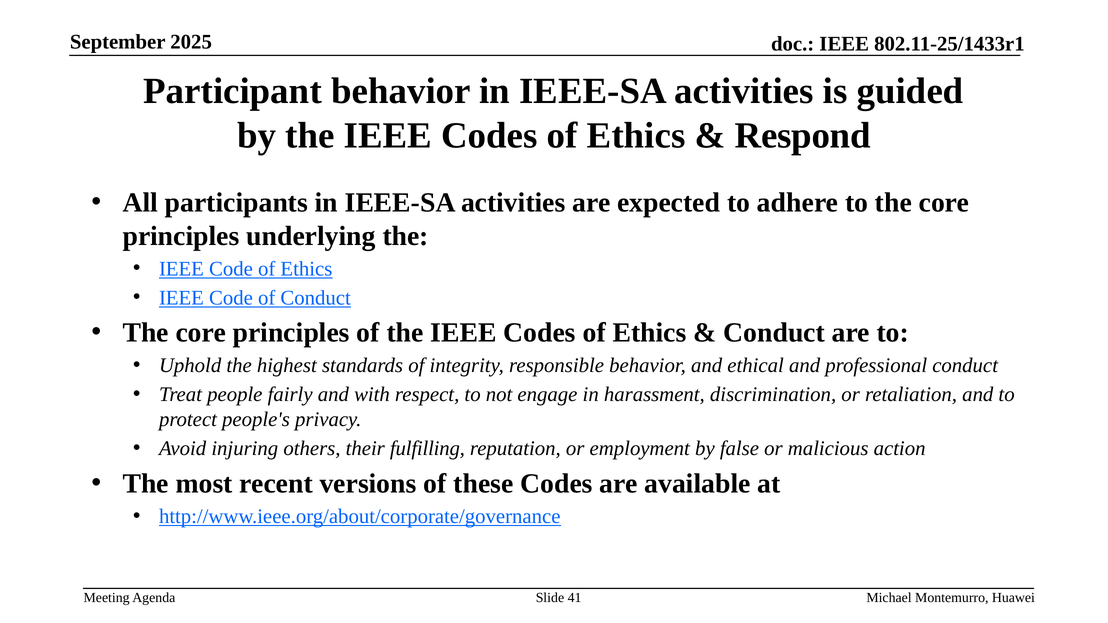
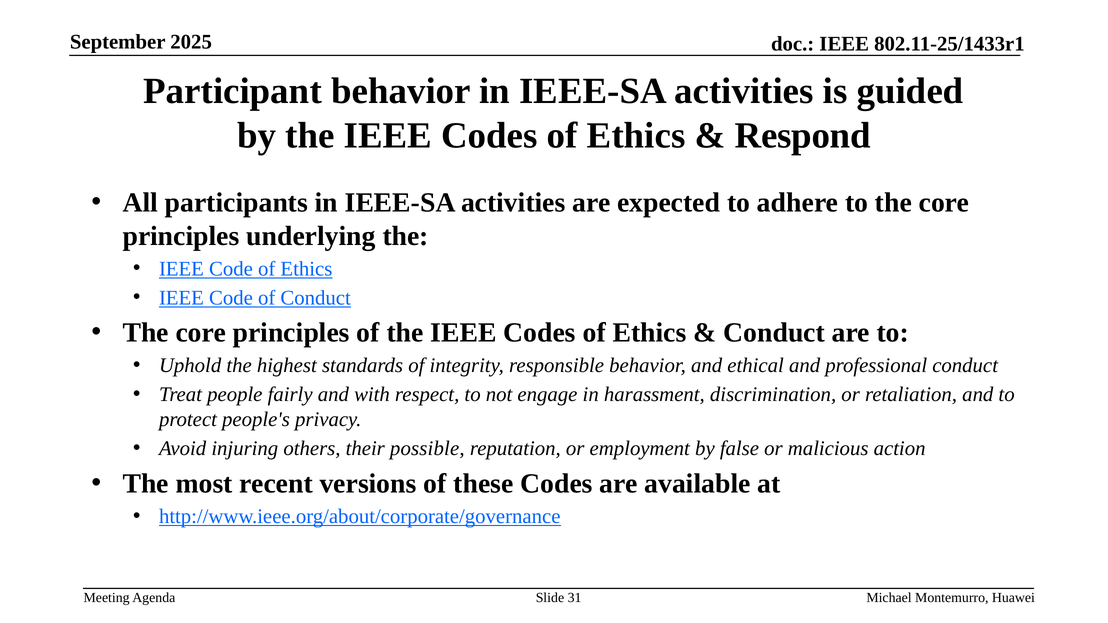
fulfilling: fulfilling -> possible
41: 41 -> 31
